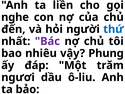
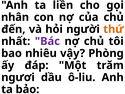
nghe: nghe -> nhân
thứ colour: blue -> orange
Phung: Phung -> Phòng
